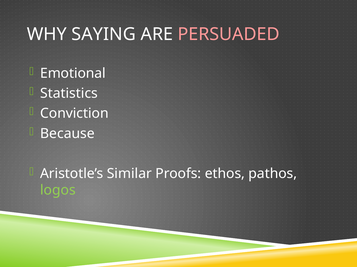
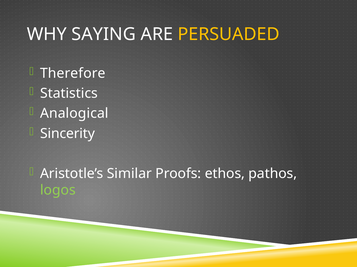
PERSUADED colour: pink -> yellow
Emotional: Emotional -> Therefore
Conviction: Conviction -> Analogical
Because: Because -> Sincerity
